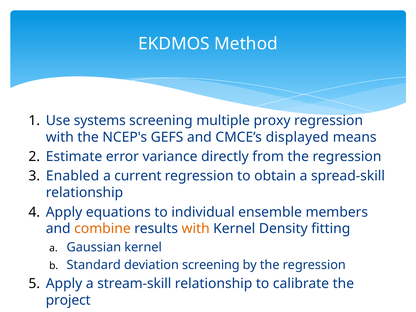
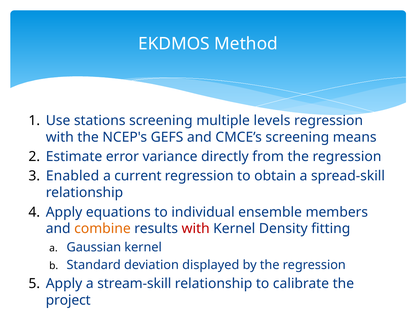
systems: systems -> stations
proxy: proxy -> levels
CMCE’s displayed: displayed -> screening
with at (196, 229) colour: orange -> red
deviation screening: screening -> displayed
